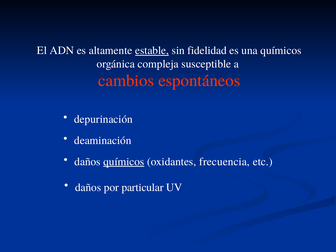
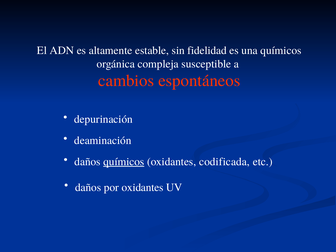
estable underline: present -> none
frecuencia: frecuencia -> codificada
por particular: particular -> oxidantes
